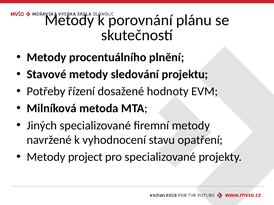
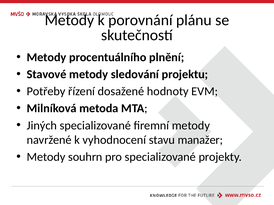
opatření: opatření -> manažer
project: project -> souhrn
